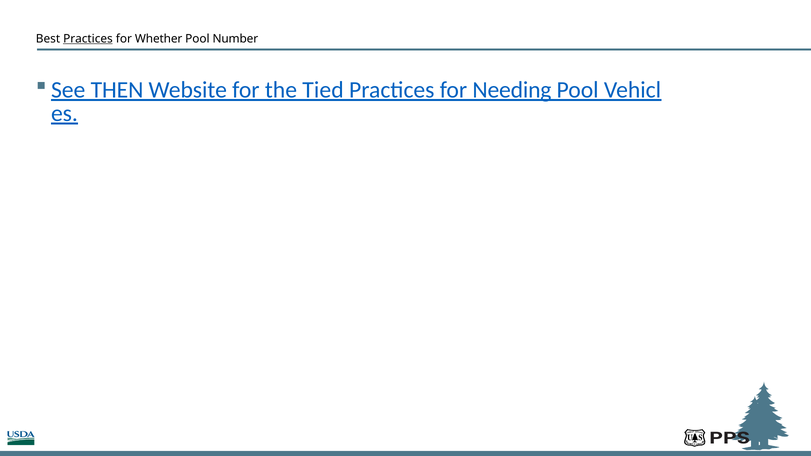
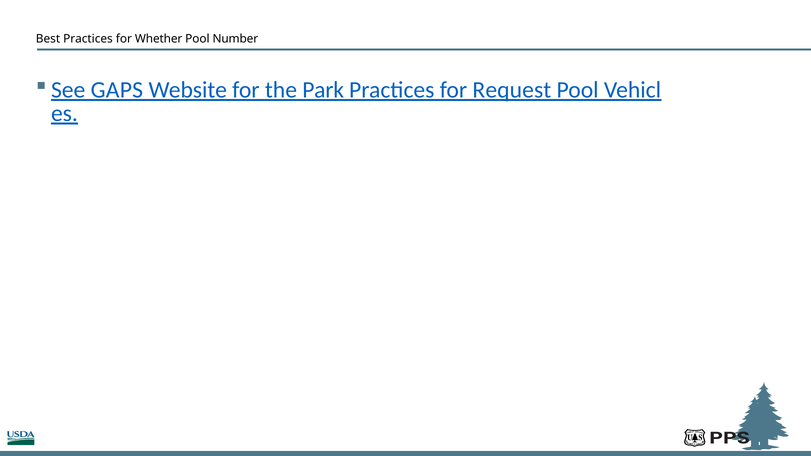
Practices at (88, 39) underline: present -> none
THEN: THEN -> GAPS
Tied: Tied -> Park
Needing: Needing -> Request
